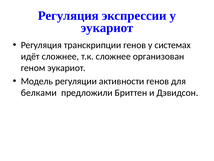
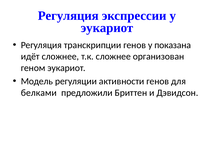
системах: системах -> показана
